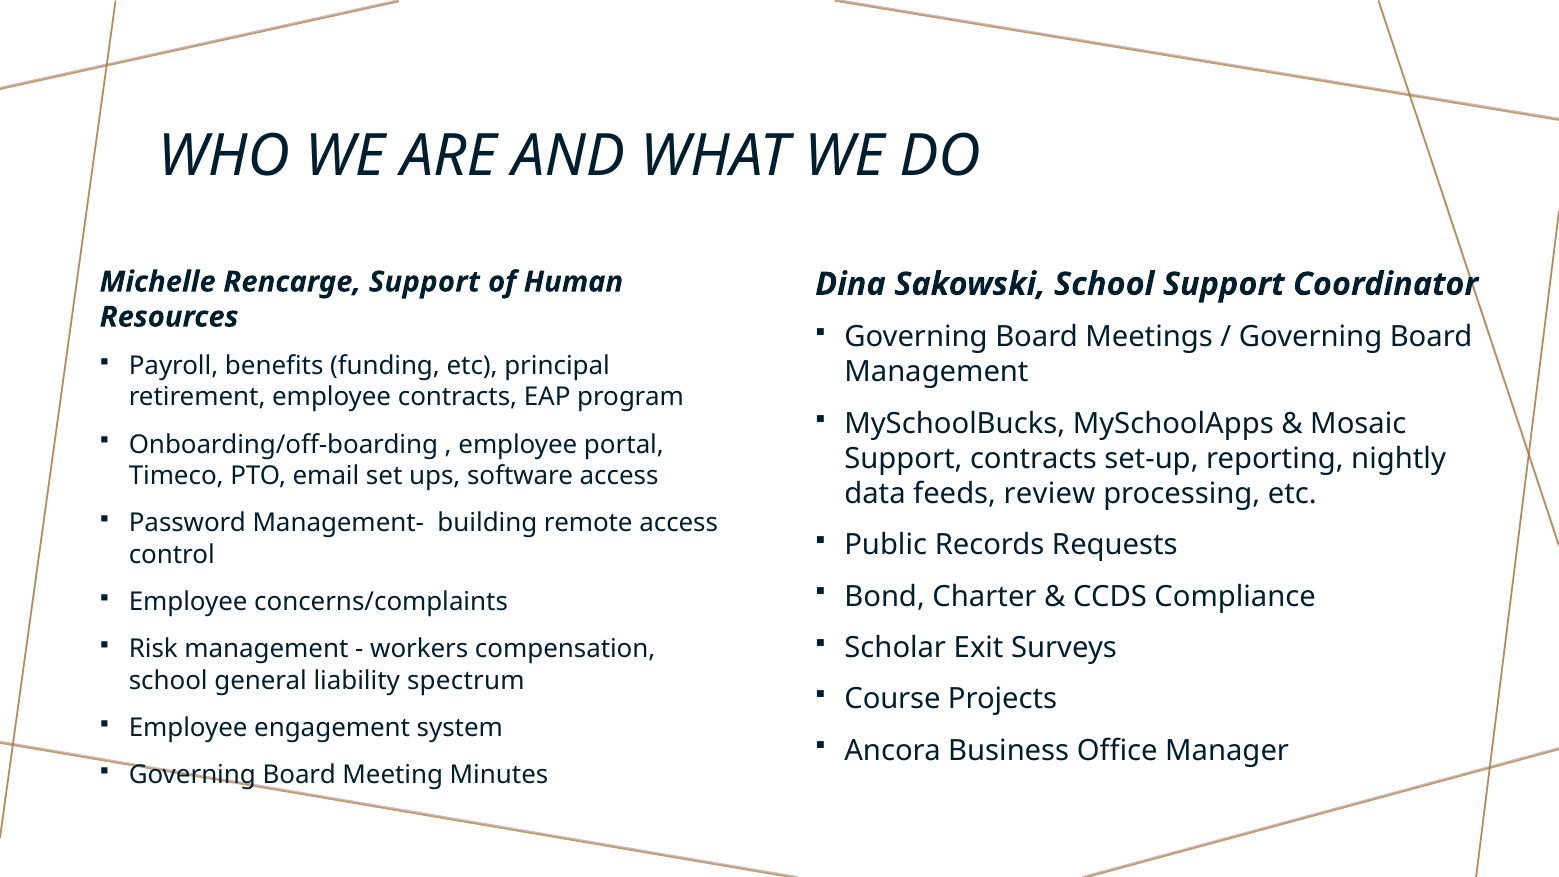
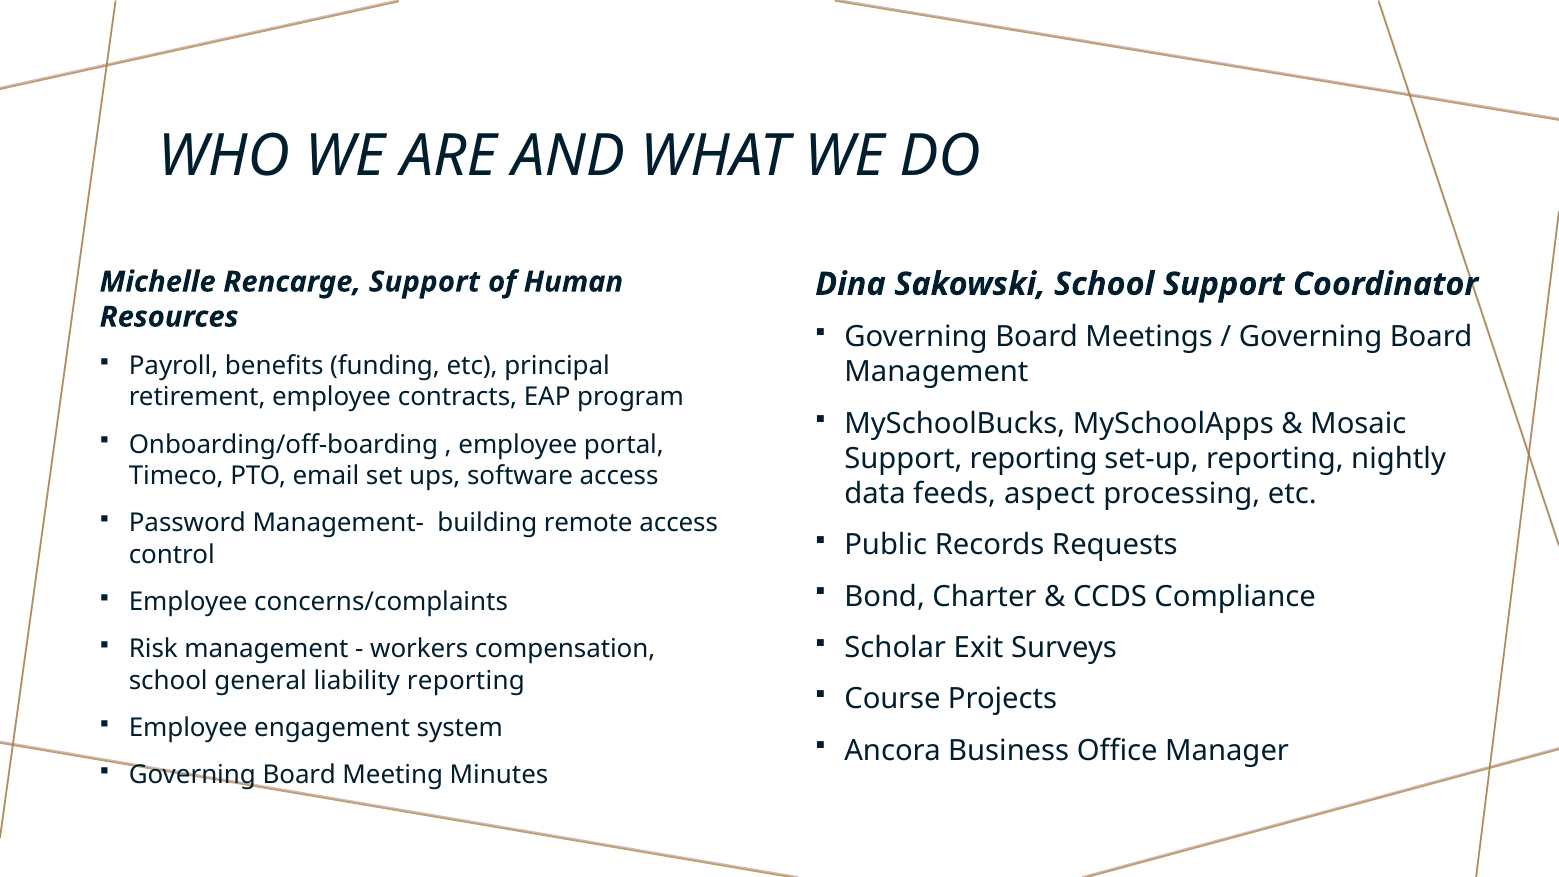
Support contracts: contracts -> reporting
review: review -> aspect
liability spectrum: spectrum -> reporting
